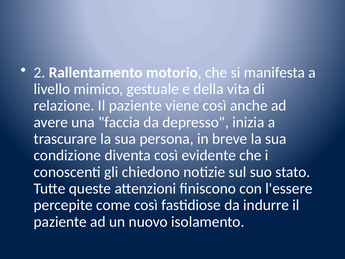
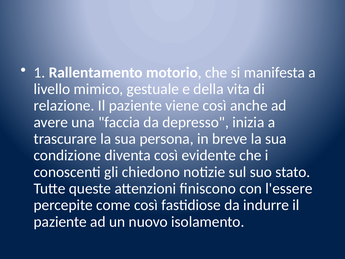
2: 2 -> 1
